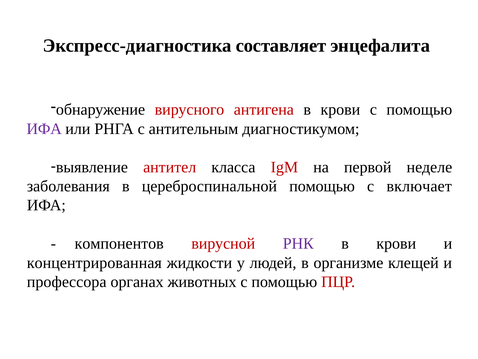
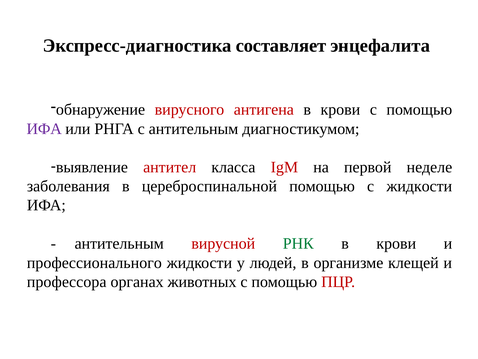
с включает: включает -> жидкости
компонентов at (119, 243): компонентов -> антительным
РНК colour: purple -> green
концентрированная: концентрированная -> профессионального
